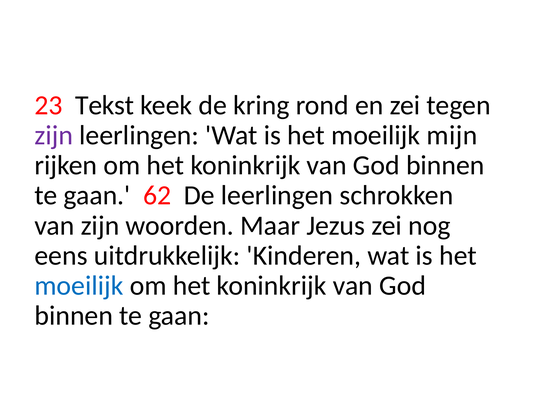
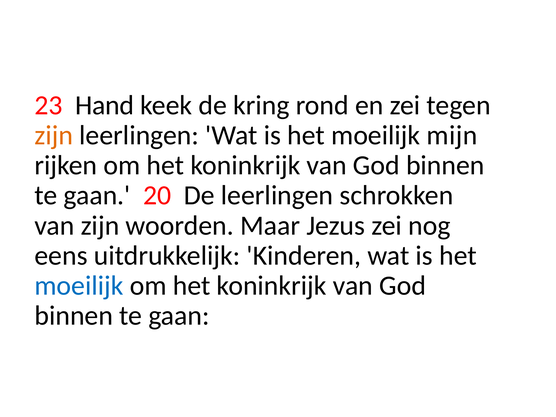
Tekst: Tekst -> Hand
zijn at (54, 135) colour: purple -> orange
62: 62 -> 20
